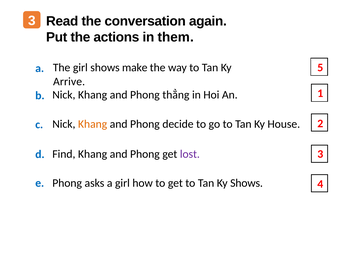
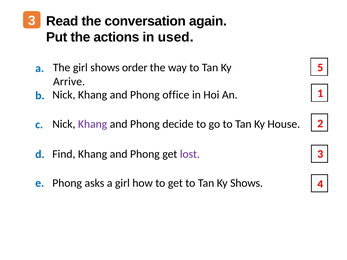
them: them -> used
make: make -> order
thẳng: thẳng -> office
Khang at (93, 124) colour: orange -> purple
